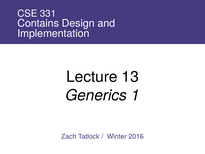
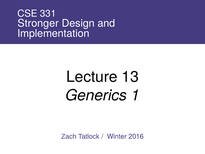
Contains: Contains -> Stronger
